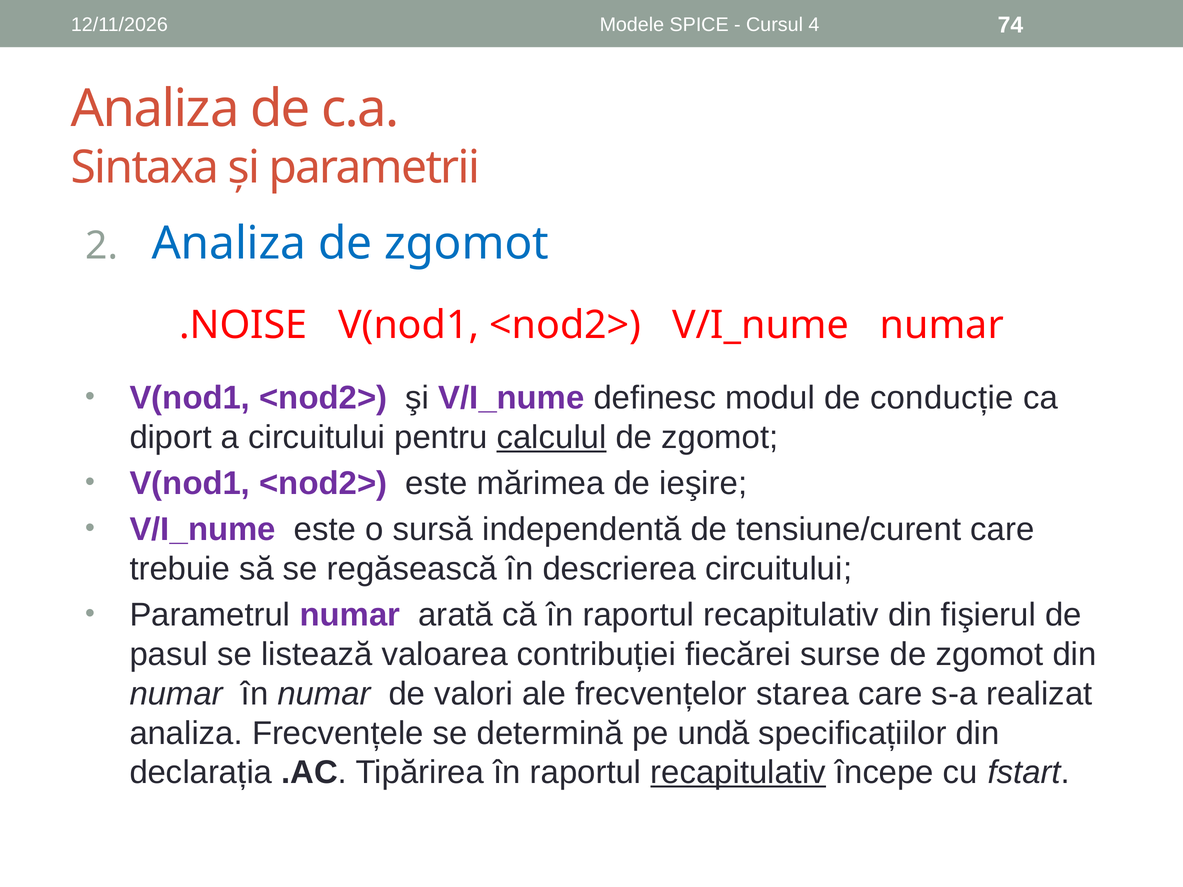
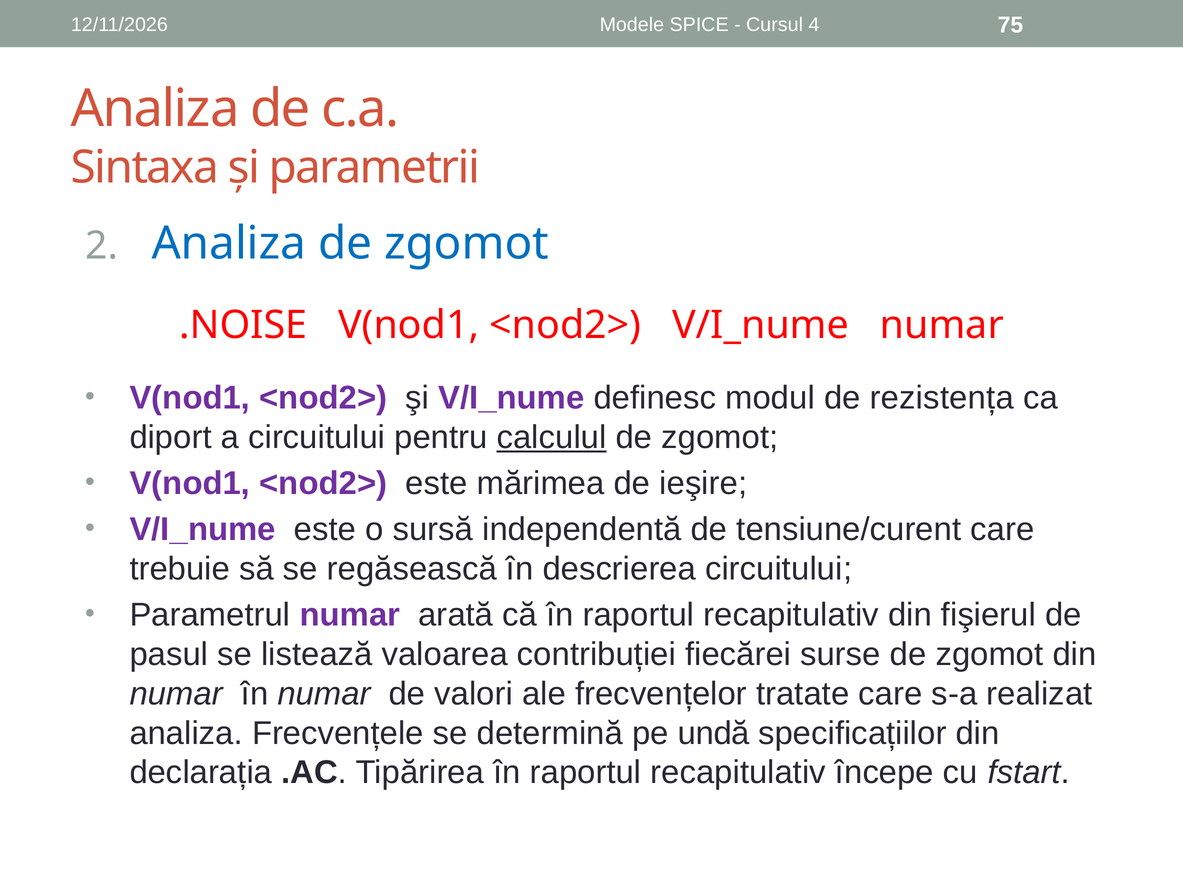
74: 74 -> 75
conducție: conducție -> rezistența
starea: starea -> tratate
recapitulativ at (738, 773) underline: present -> none
